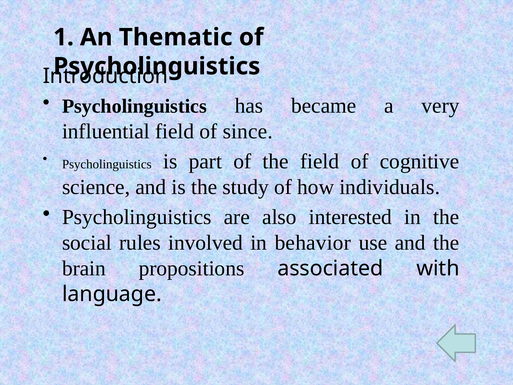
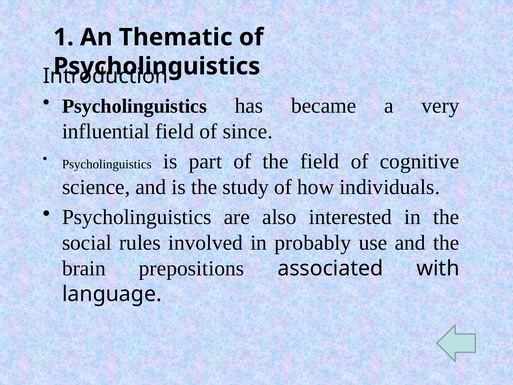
behavior: behavior -> probably
propositions: propositions -> prepositions
